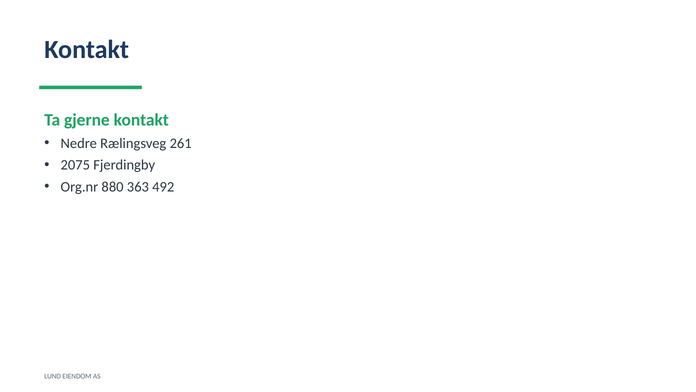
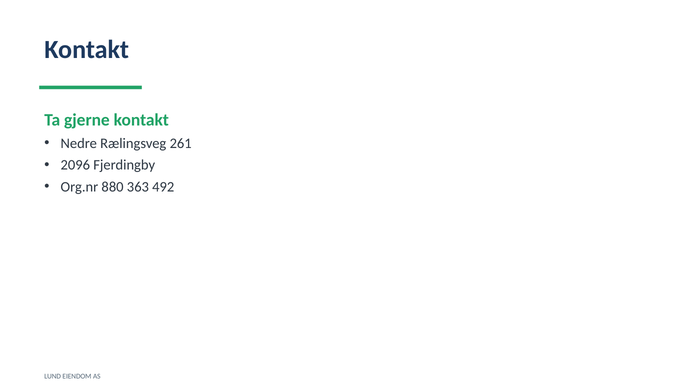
2075: 2075 -> 2096
